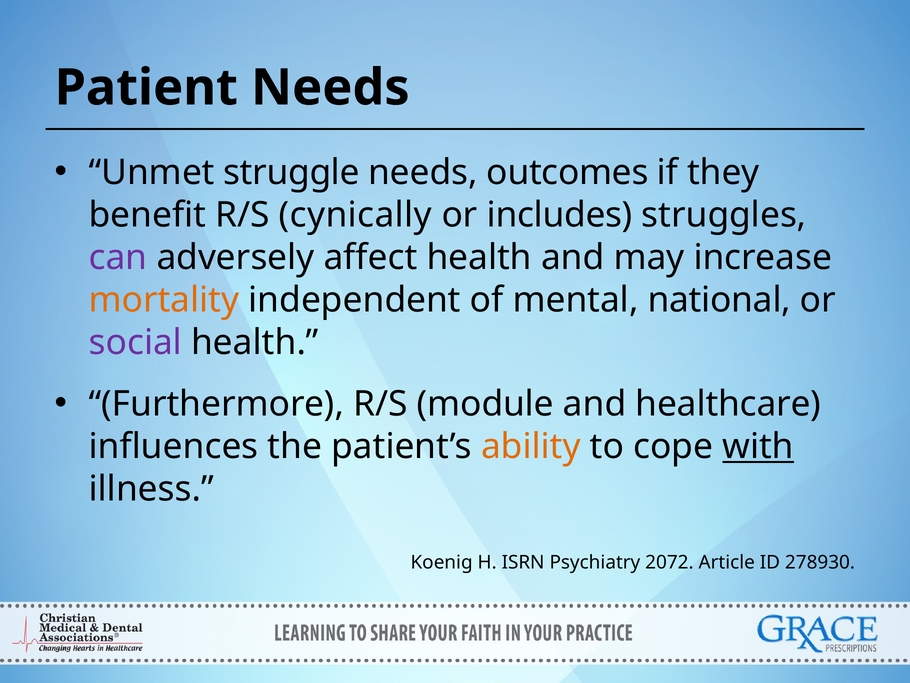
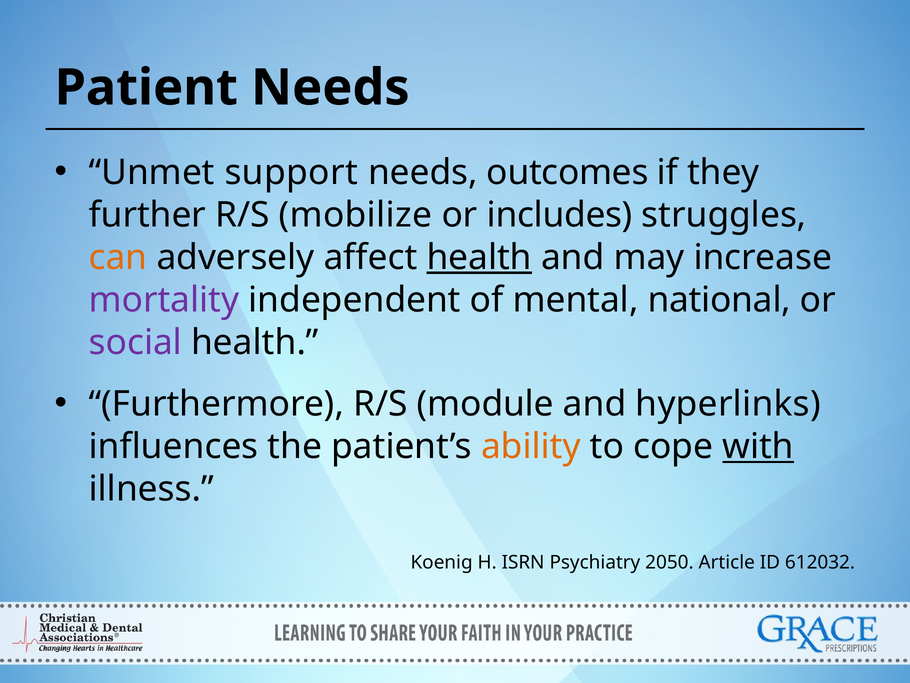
struggle: struggle -> support
benefit: benefit -> further
cynically: cynically -> mobilize
can colour: purple -> orange
health at (479, 257) underline: none -> present
mortality colour: orange -> purple
healthcare: healthcare -> hyperlinks
2072: 2072 -> 2050
278930: 278930 -> 612032
